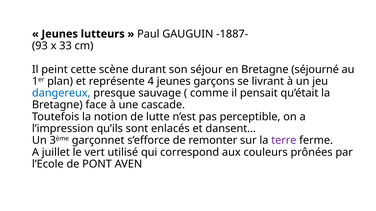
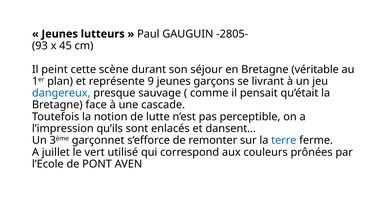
-1887-: -1887- -> -2805-
33: 33 -> 45
séjourné: séjourné -> véritable
4: 4 -> 9
terre colour: purple -> blue
